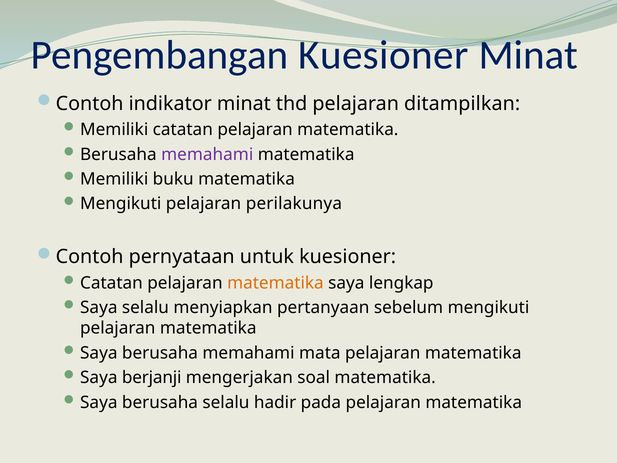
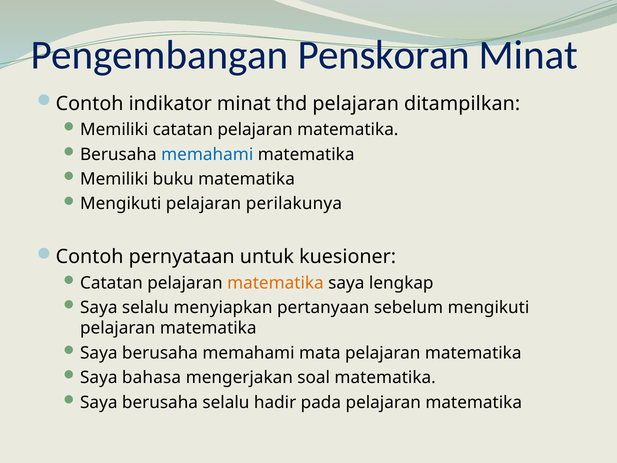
Pengembangan Kuesioner: Kuesioner -> Penskoran
memahami at (207, 154) colour: purple -> blue
berjanji: berjanji -> bahasa
